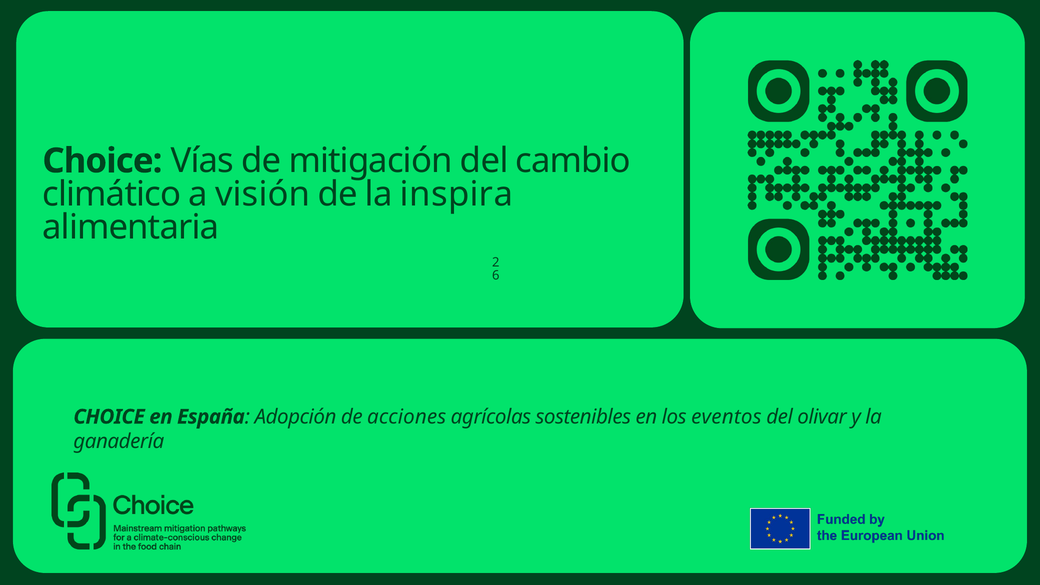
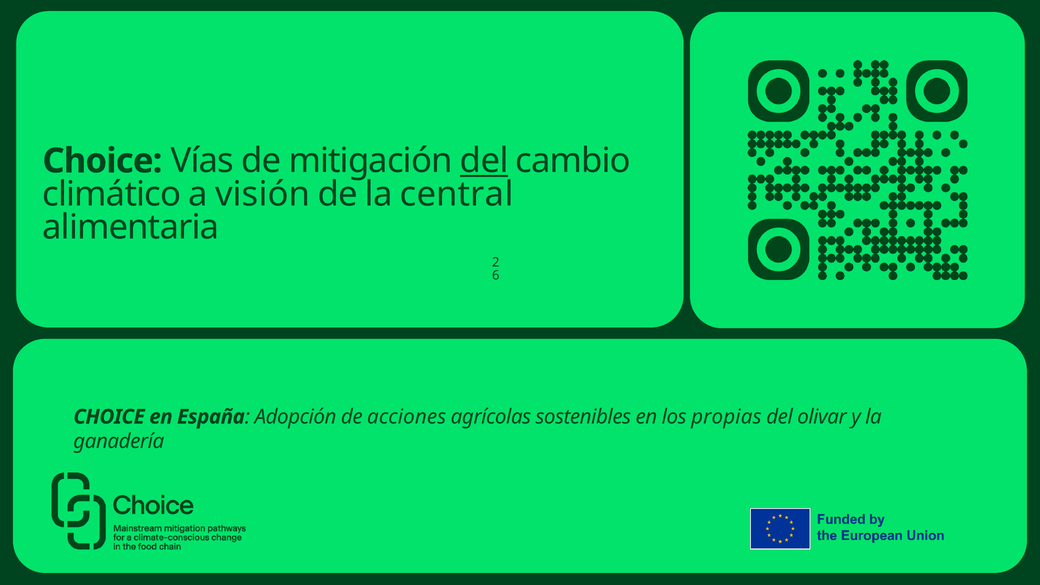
del at (484, 161) underline: none -> present
inspira: inspira -> central
eventos: eventos -> propias
